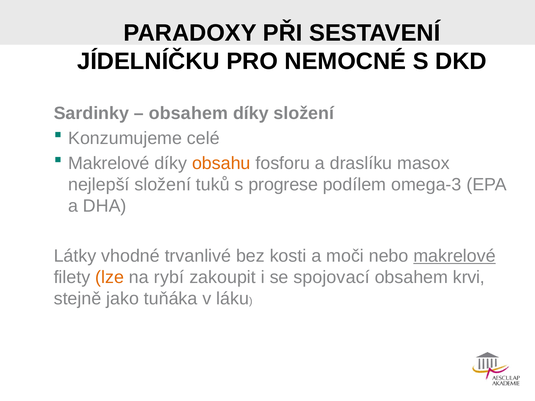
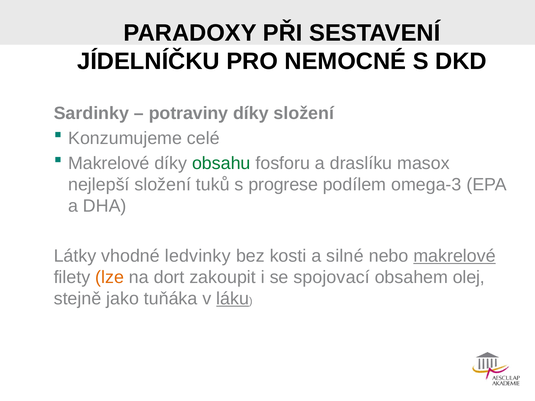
obsahem at (188, 113): obsahem -> potraviny
obsahu colour: orange -> green
trvanlivé: trvanlivé -> ledvinky
moči: moči -> silné
rybí: rybí -> dort
krvi: krvi -> olej
láku underline: none -> present
